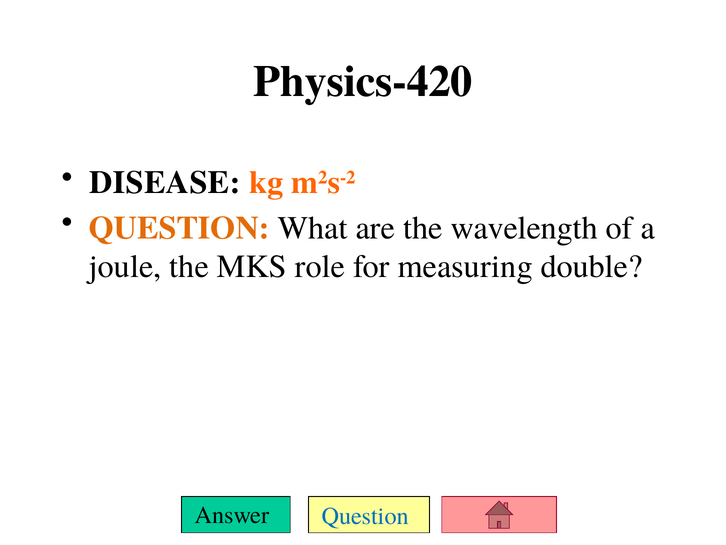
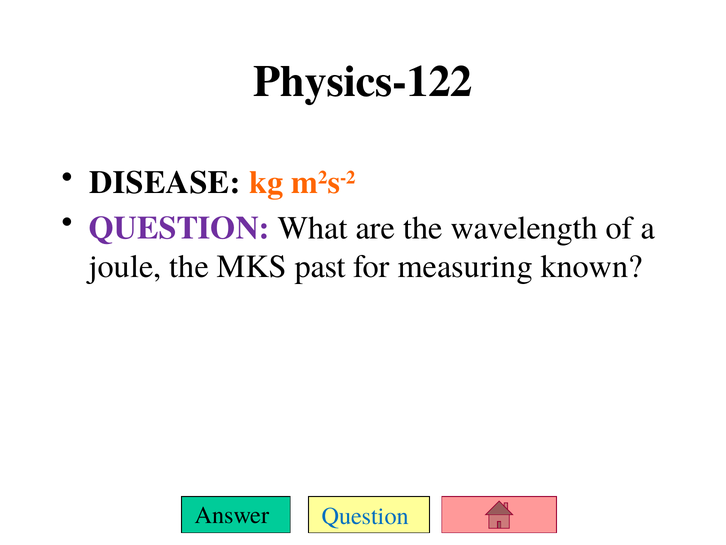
Physics-420: Physics-420 -> Physics-122
QUESTION at (179, 228) colour: orange -> purple
role: role -> past
double: double -> known
